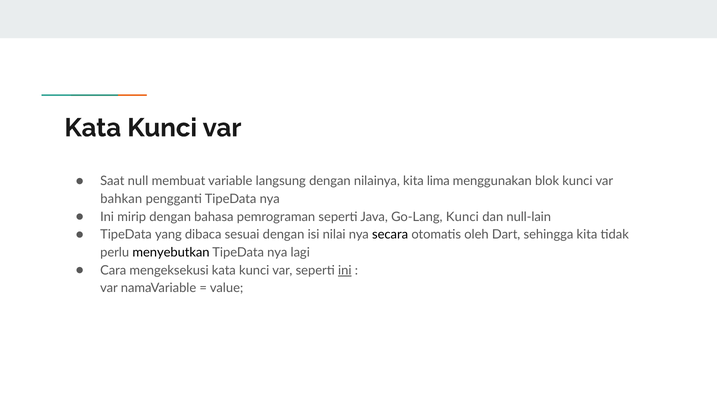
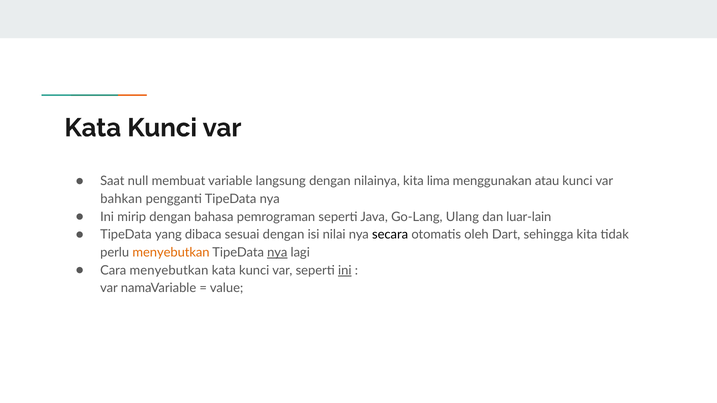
blok: blok -> atau
Go-Lang Kunci: Kunci -> Ulang
null-lain: null-lain -> luar-lain
menyebutkan at (171, 253) colour: black -> orange
nya at (277, 253) underline: none -> present
Cara mengeksekusi: mengeksekusi -> menyebutkan
